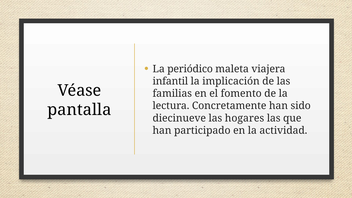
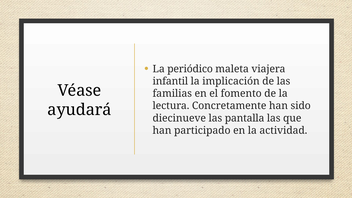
pantalla: pantalla -> ayudará
hogares: hogares -> pantalla
